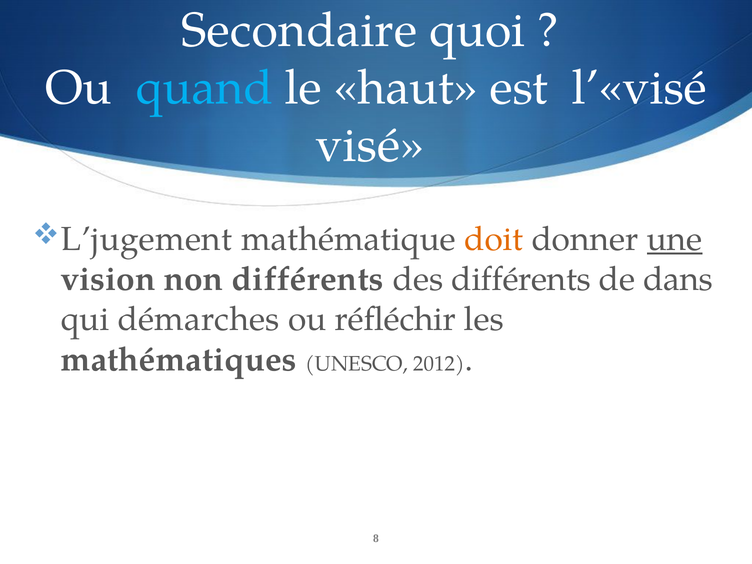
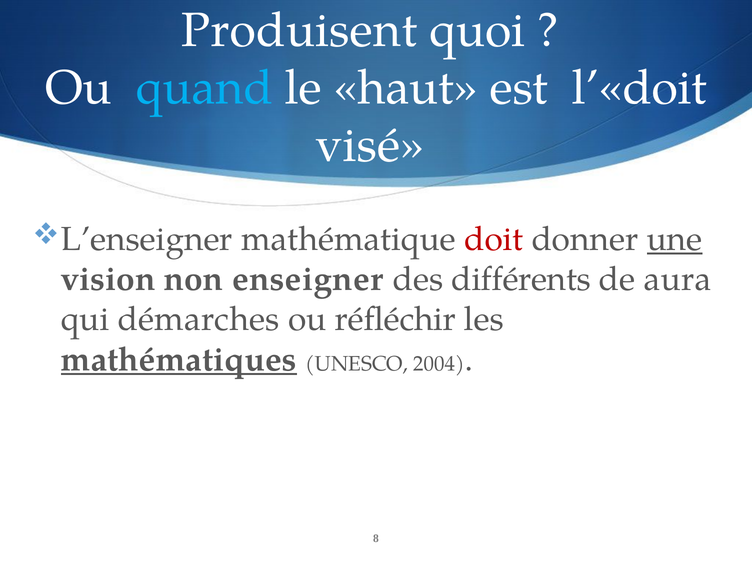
Secondaire: Secondaire -> Produisent
l’«visé: l’«visé -> l’«doit
L’jugement: L’jugement -> L’enseigner
doit colour: orange -> red
non différents: différents -> enseigner
dans: dans -> aura
mathématiques underline: none -> present
2012: 2012 -> 2004
